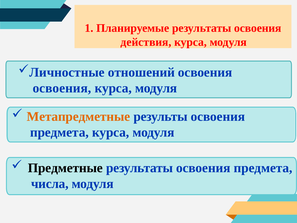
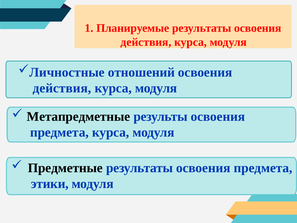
освоения at (62, 88): освоения -> действия
Метапредметные colour: orange -> black
числа: числа -> этики
